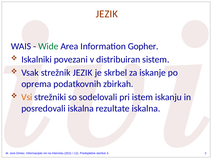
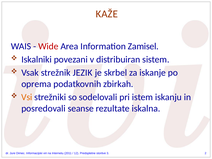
JEZIK at (107, 14): JEZIK -> KAŽE
Wide colour: green -> red
Gopher: Gopher -> Zamisel
posredovali iskalna: iskalna -> seanse
